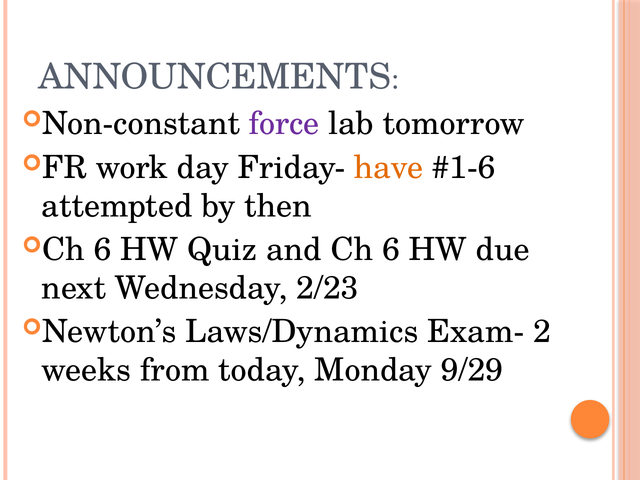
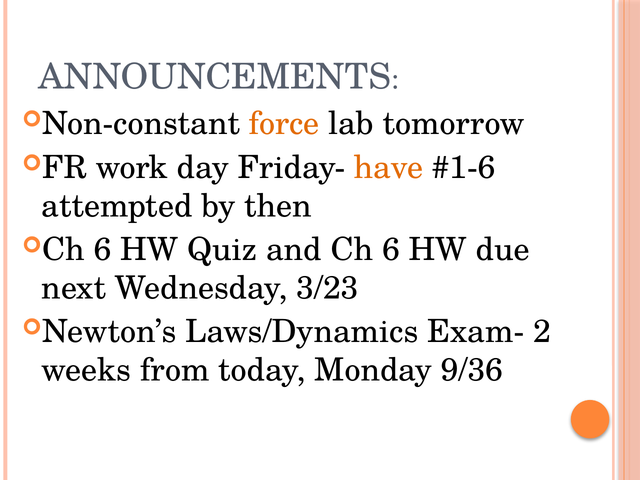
force colour: purple -> orange
2/23: 2/23 -> 3/23
9/29: 9/29 -> 9/36
